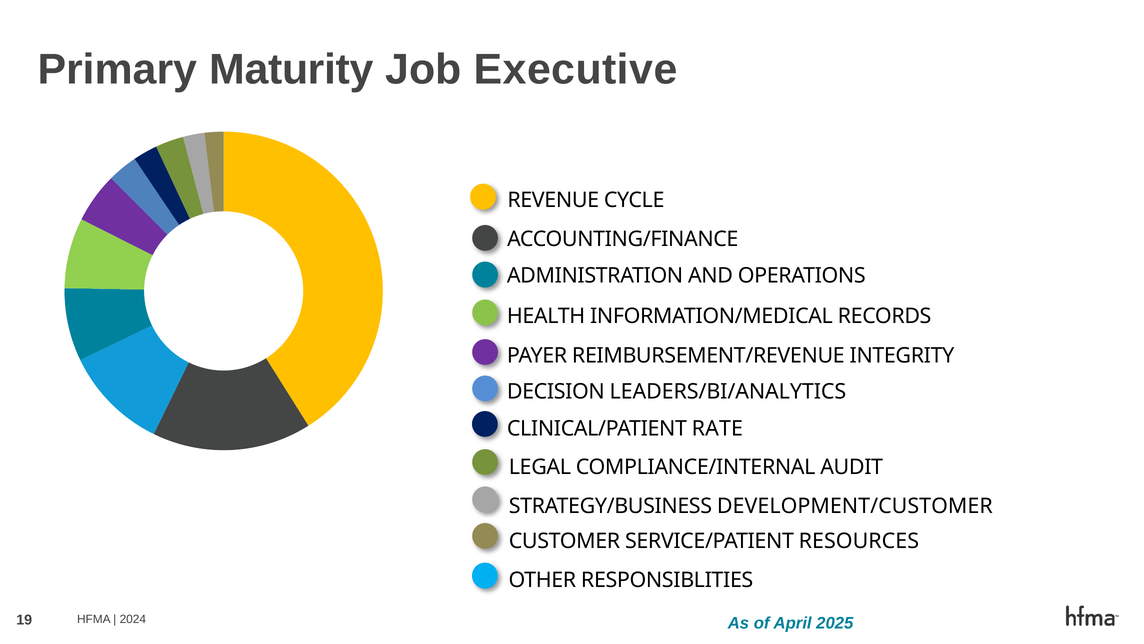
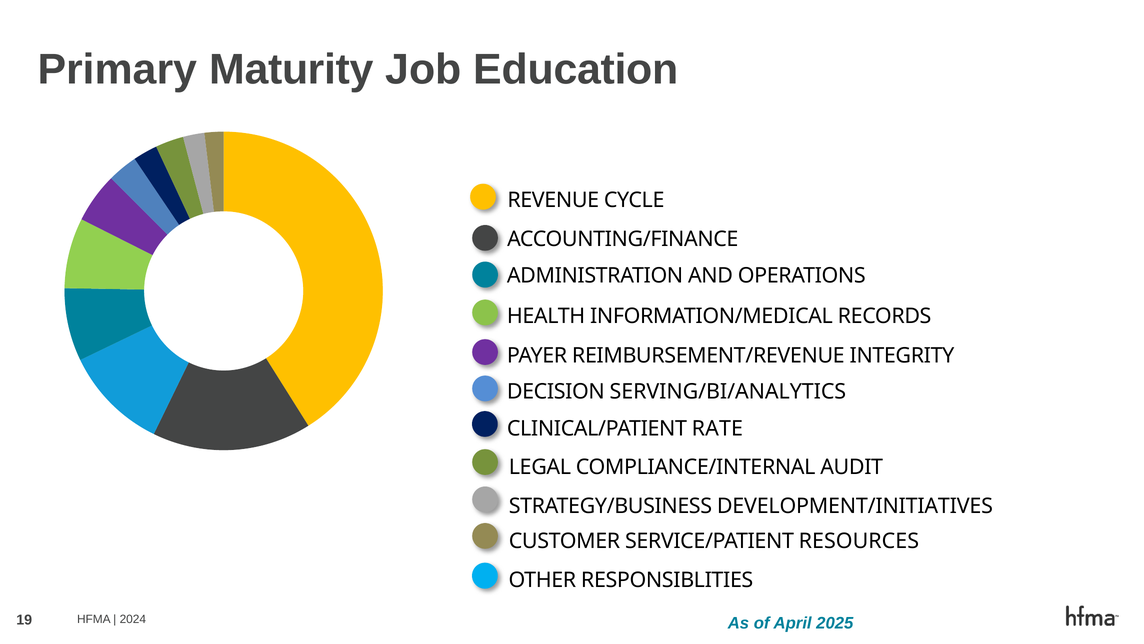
Executive: Executive -> Education
LEADERS/BI/ANALYTICS: LEADERS/BI/ANALYTICS -> SERVING/BI/ANALYTICS
DEVELOPMENT/CUSTOMER: DEVELOPMENT/CUSTOMER -> DEVELOPMENT/INITIATIVES
